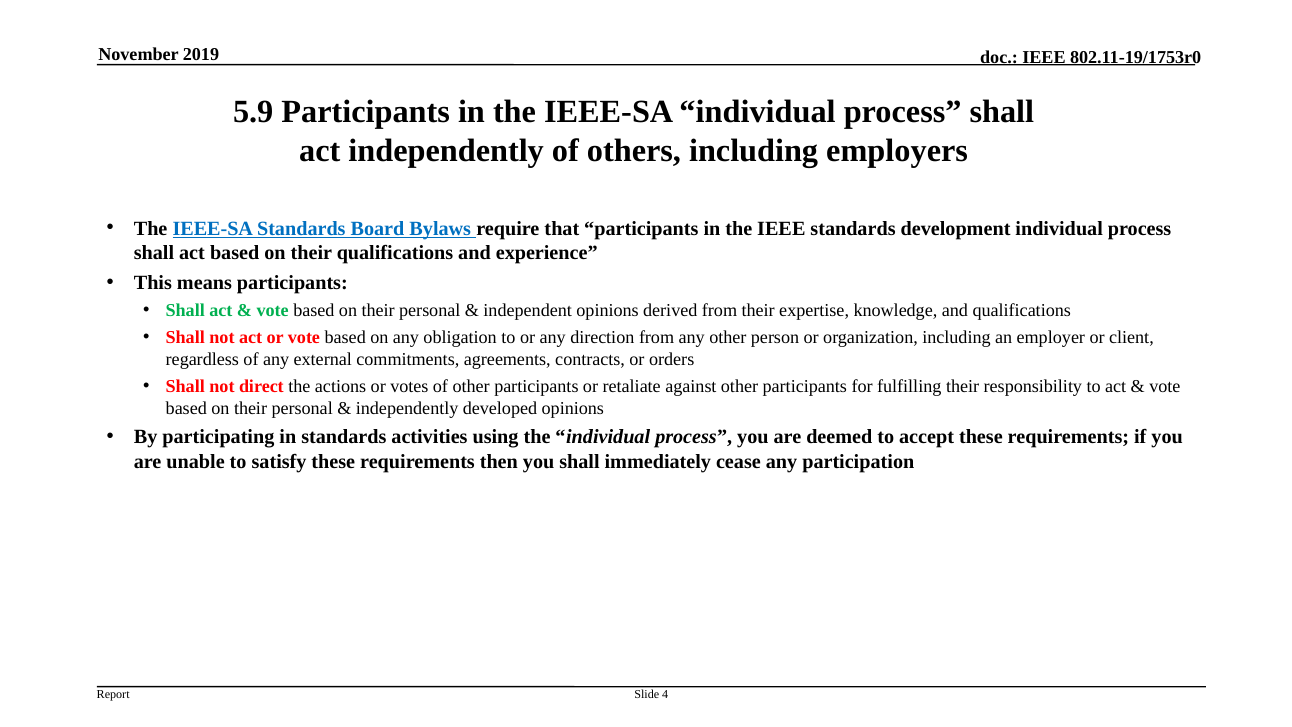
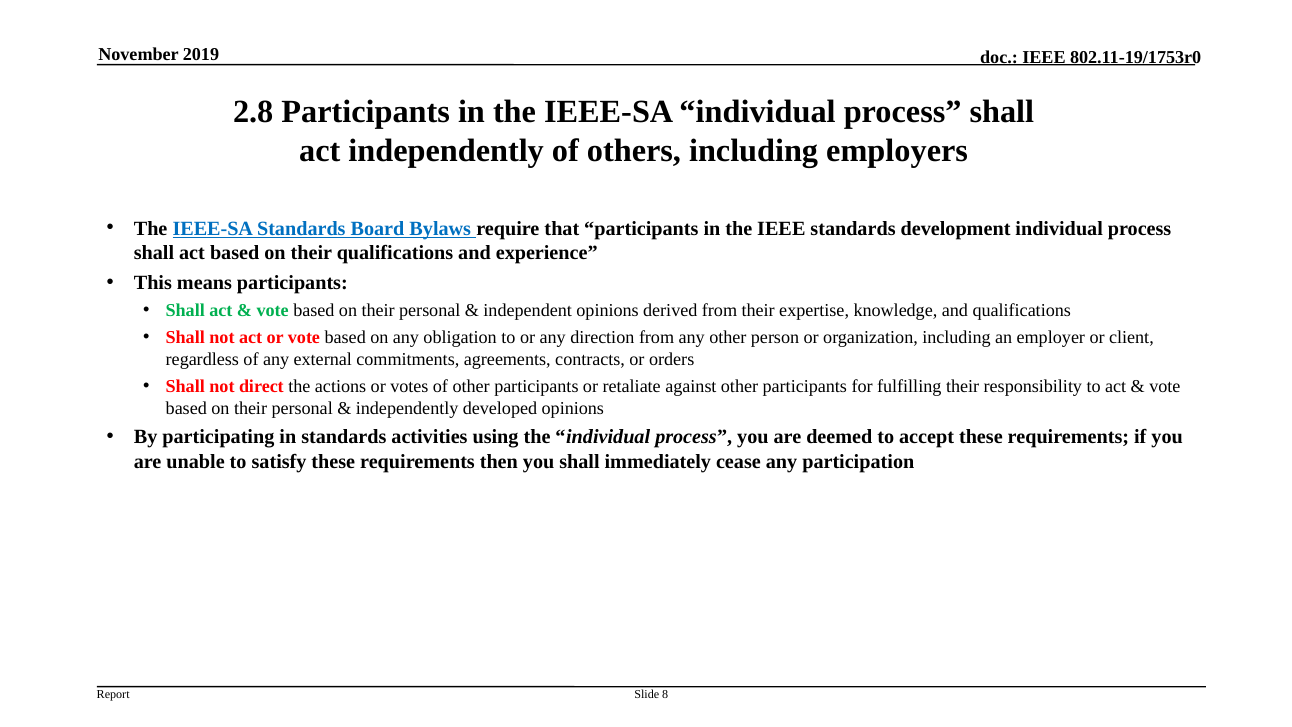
5.9: 5.9 -> 2.8
4: 4 -> 8
